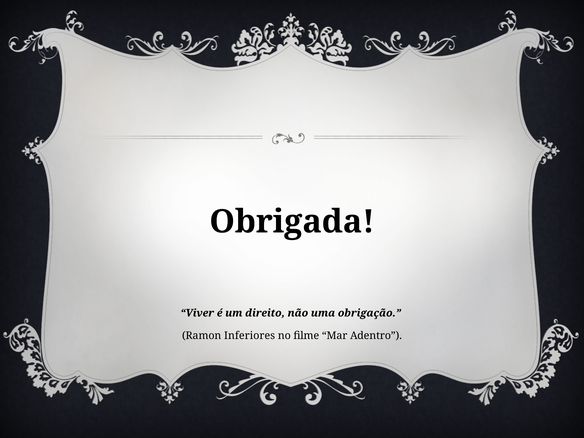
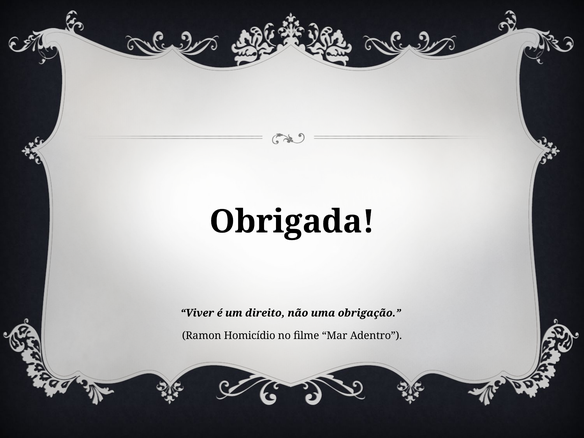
Inferiores: Inferiores -> Homicídio
